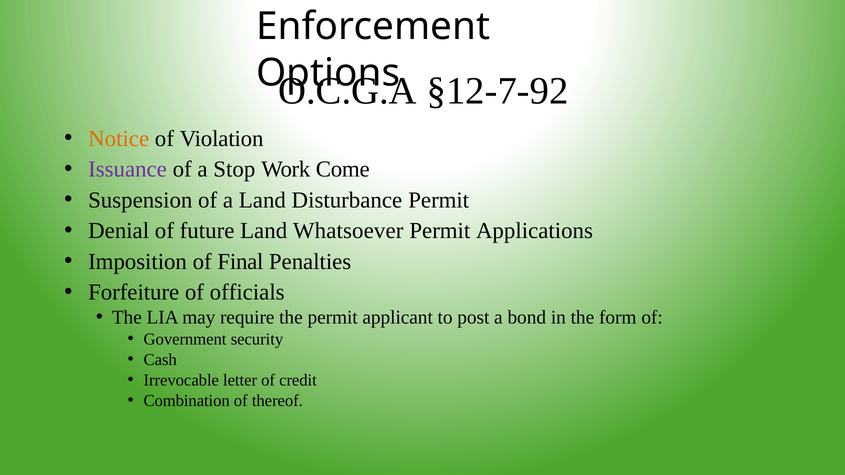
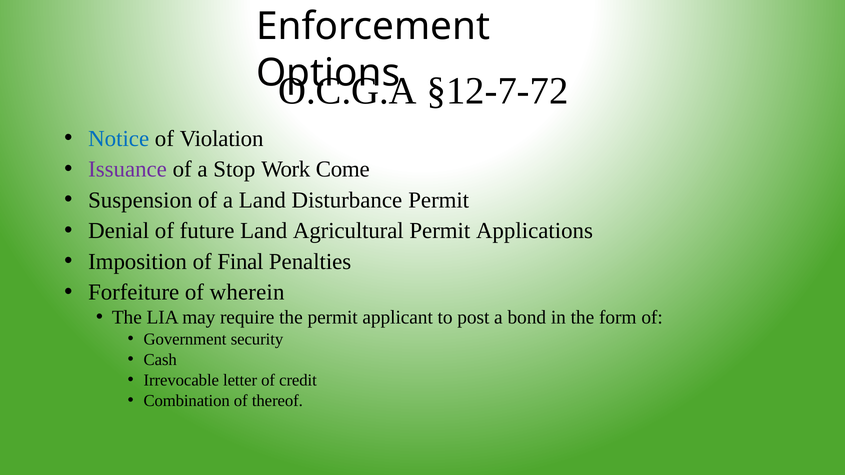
§12-7-92: §12-7-92 -> §12-7-72
Notice colour: orange -> blue
Whatsoever: Whatsoever -> Agricultural
officials: officials -> wherein
